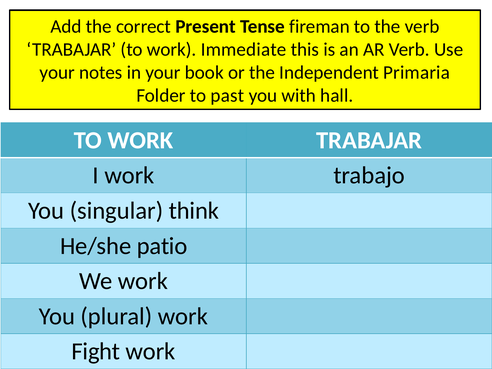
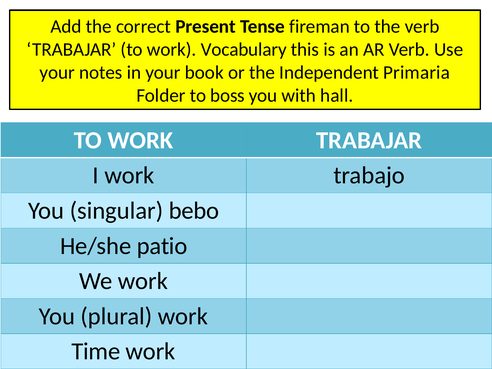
Immediate: Immediate -> Vocabulary
past: past -> boss
think: think -> bebo
Fight: Fight -> Time
